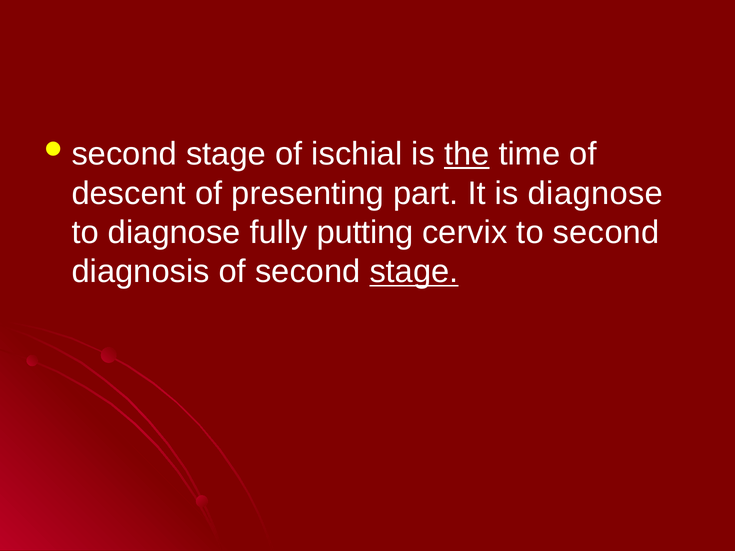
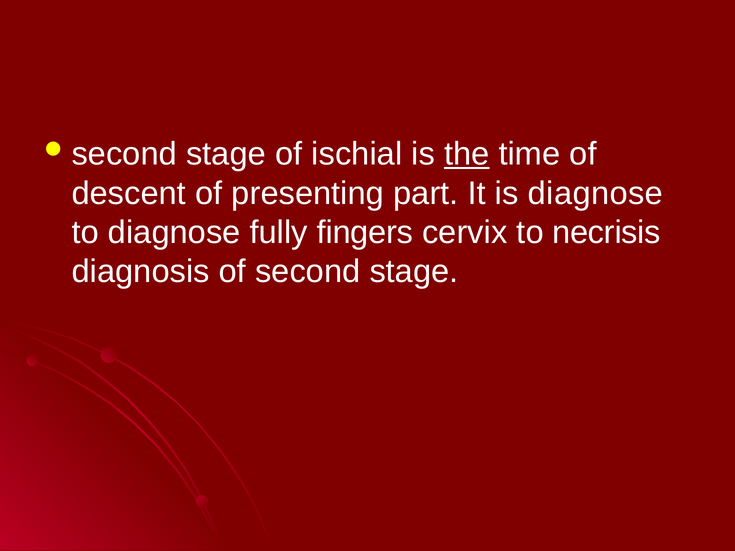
putting: putting -> fingers
to second: second -> necrisis
stage at (414, 272) underline: present -> none
